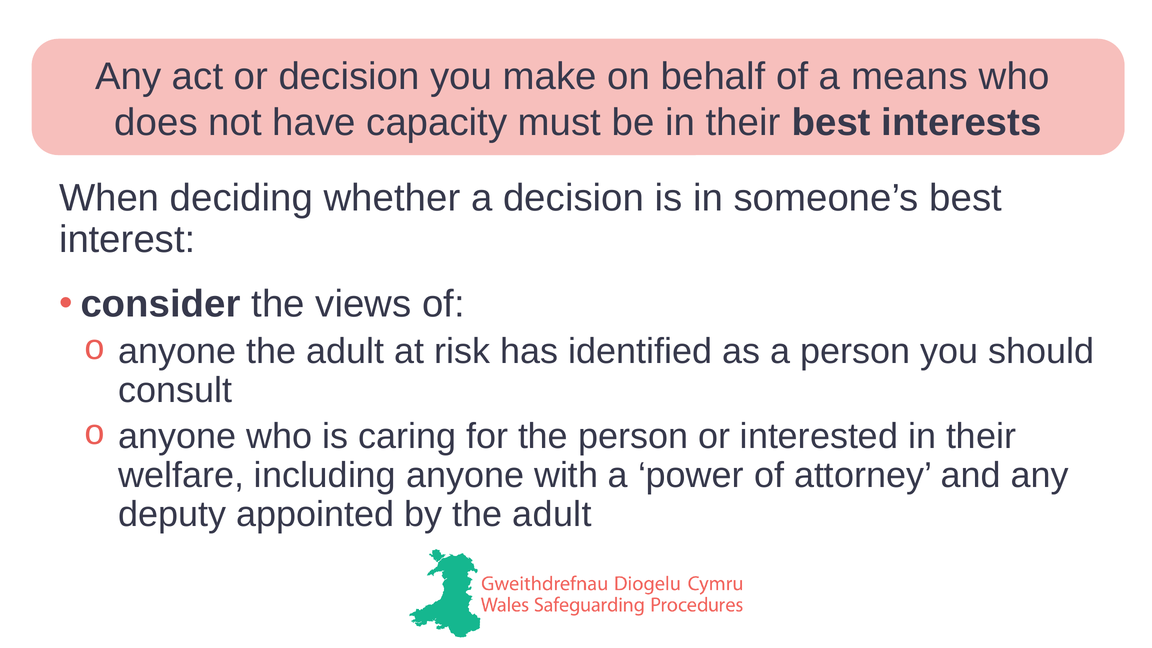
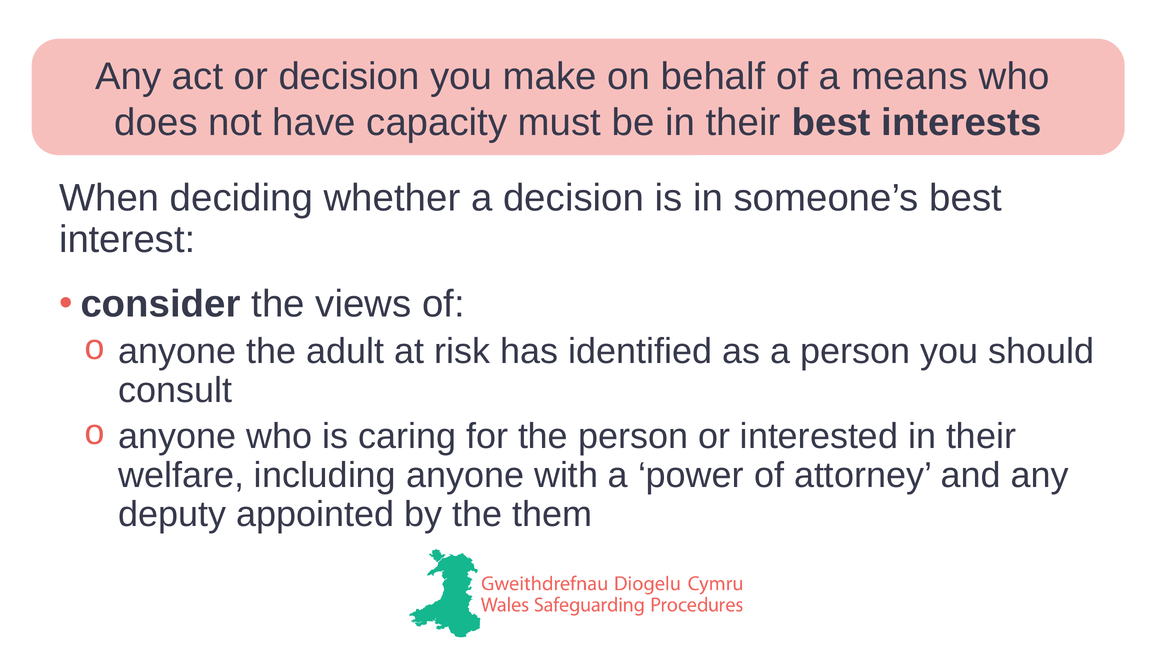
by the adult: adult -> them
